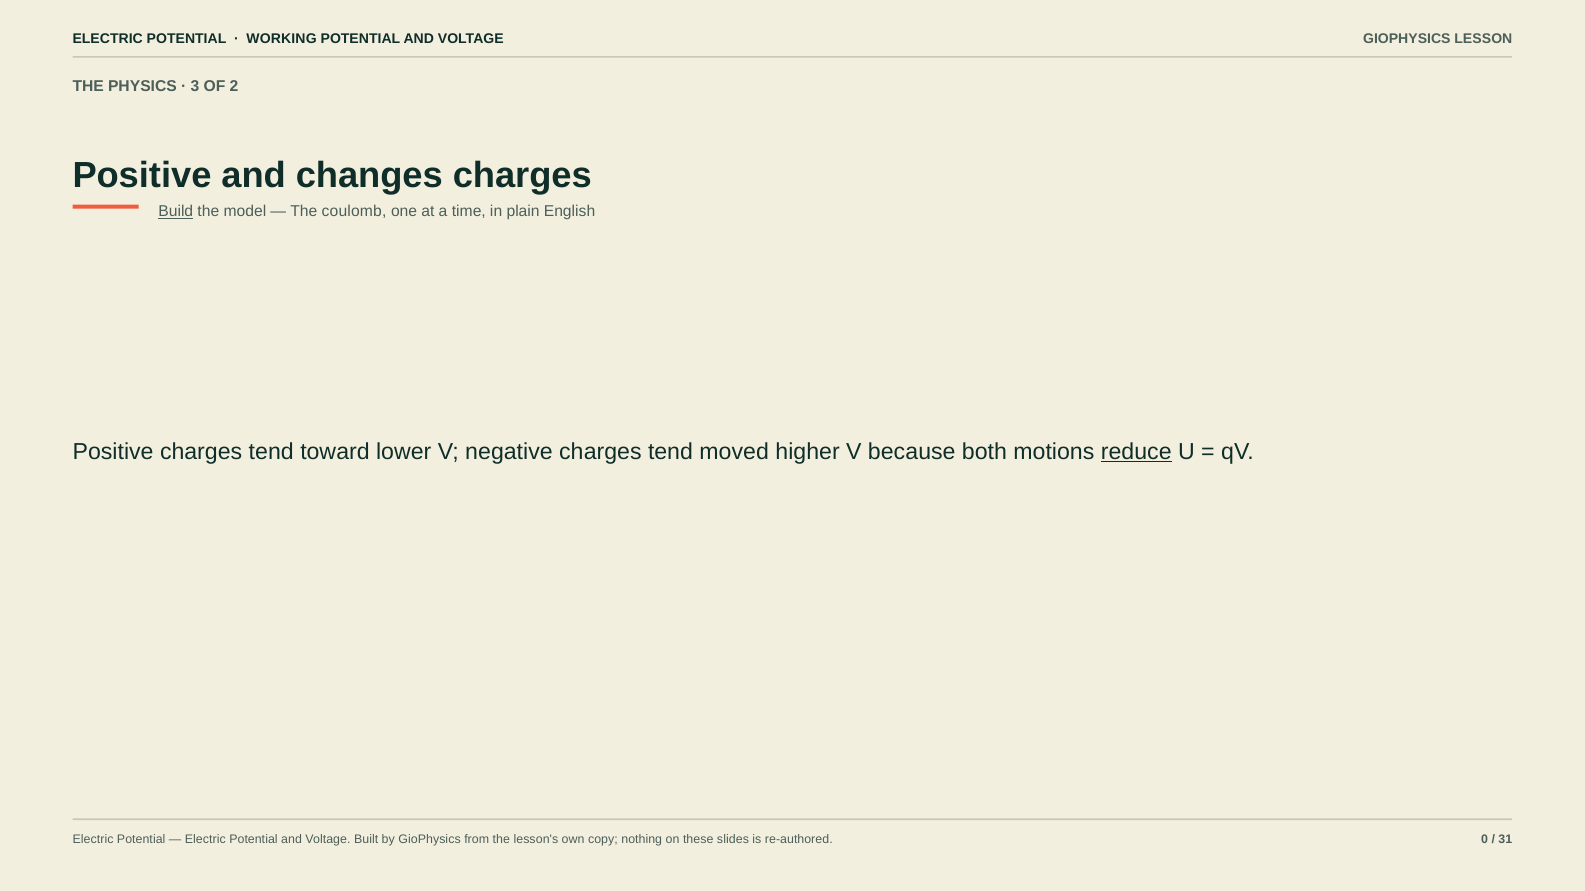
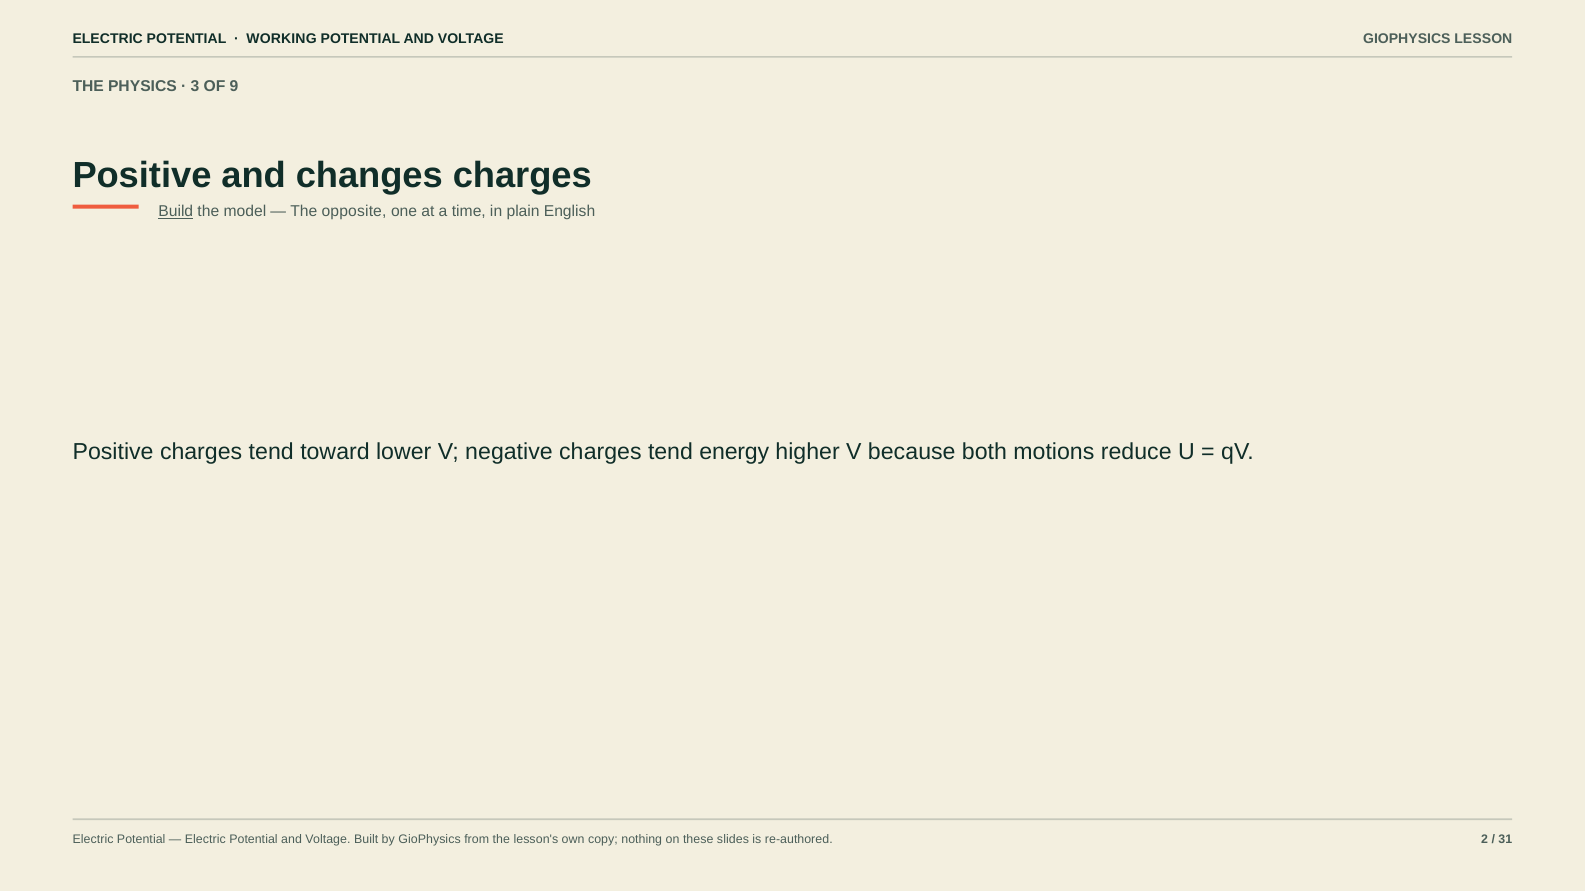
2: 2 -> 9
coulomb: coulomb -> opposite
moved: moved -> energy
reduce underline: present -> none
0: 0 -> 2
